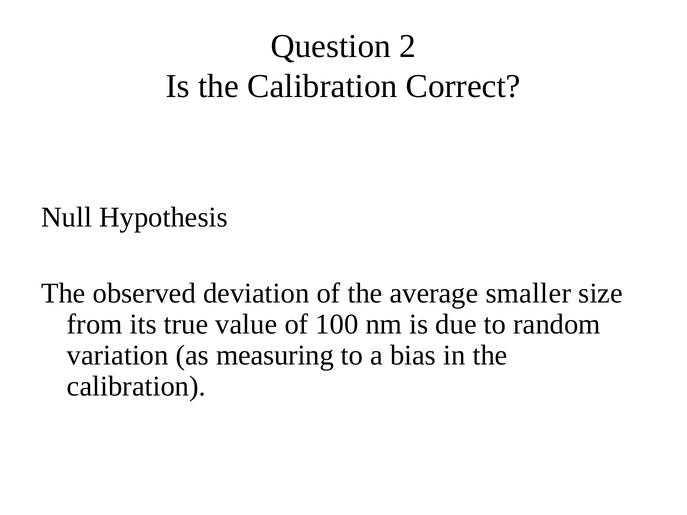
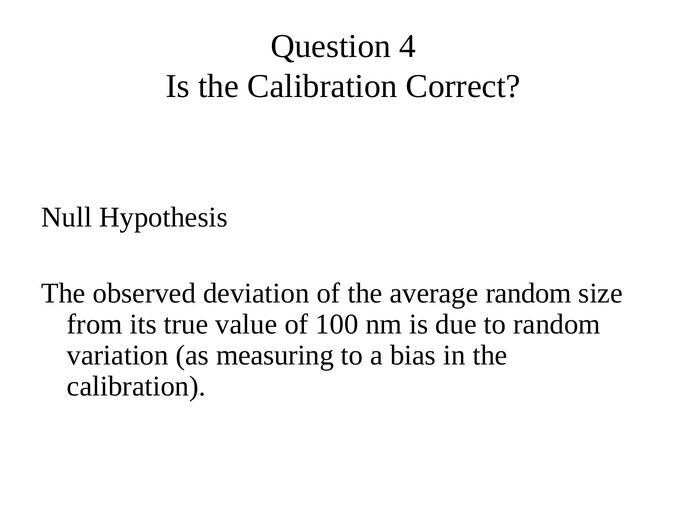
2: 2 -> 4
average smaller: smaller -> random
